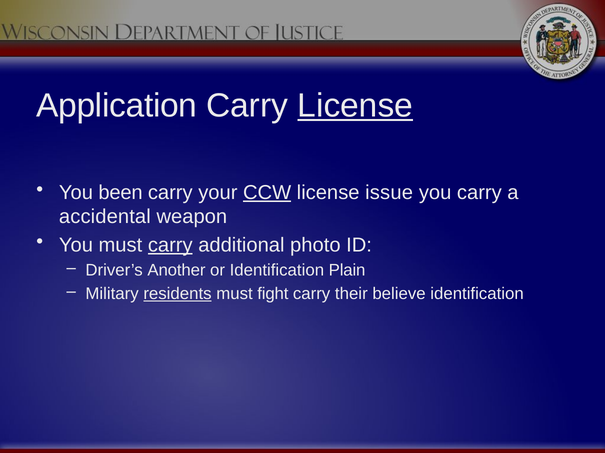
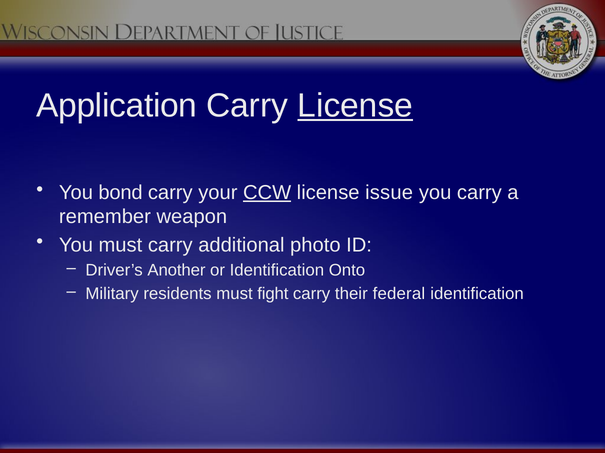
been: been -> bond
accidental: accidental -> remember
carry at (170, 245) underline: present -> none
Plain: Plain -> Onto
residents underline: present -> none
believe: believe -> federal
